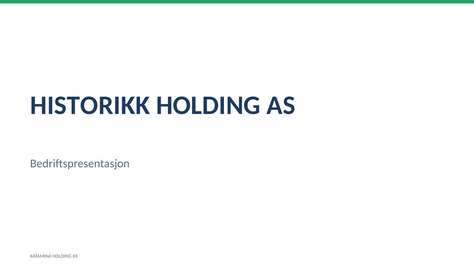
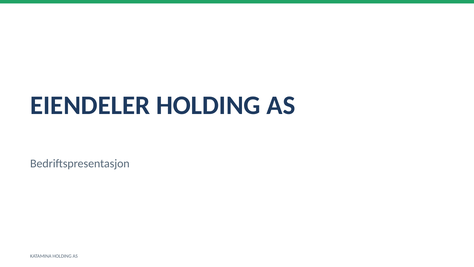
HISTORIKK: HISTORIKK -> EIENDELER
